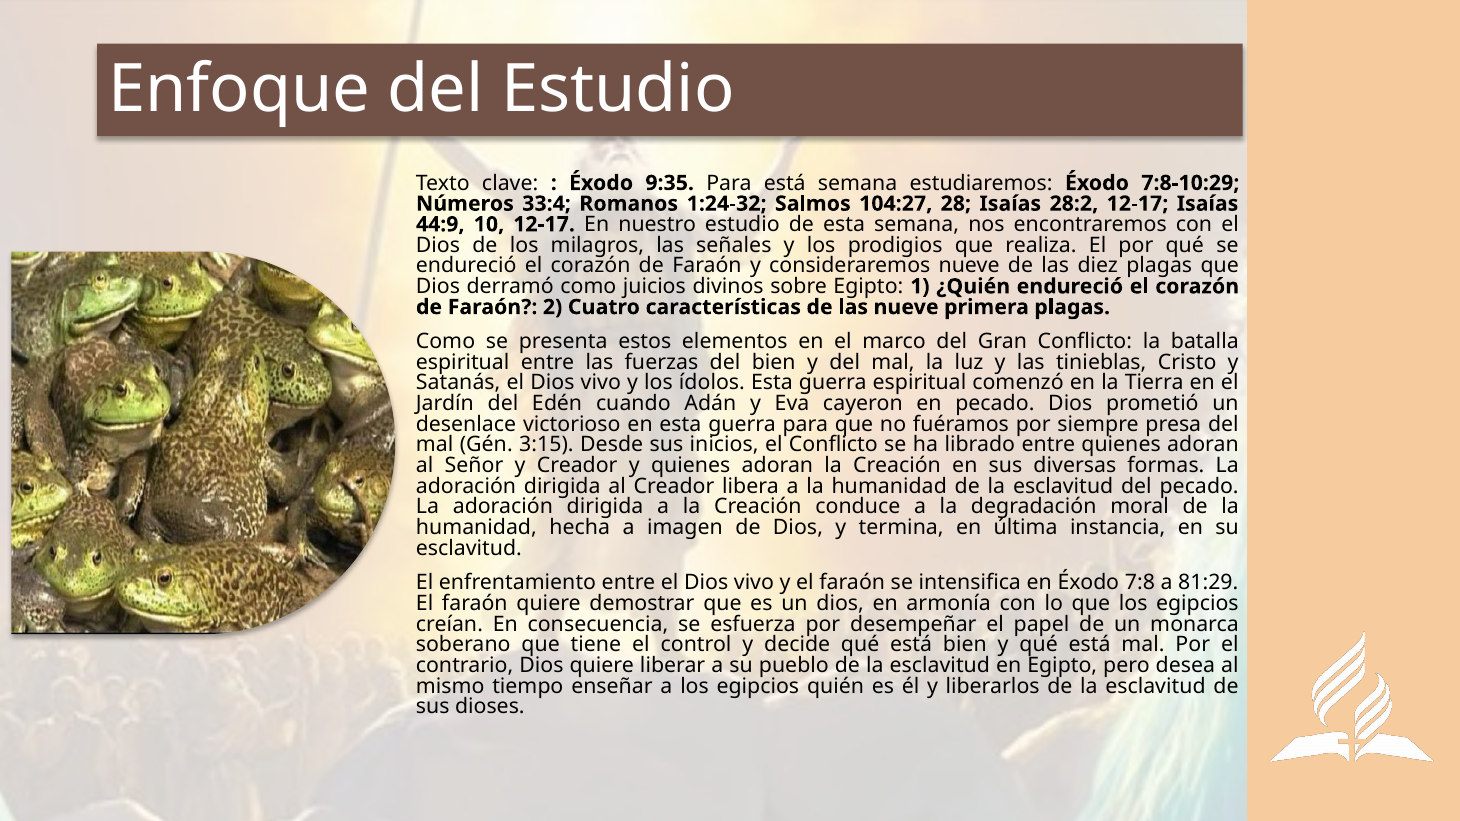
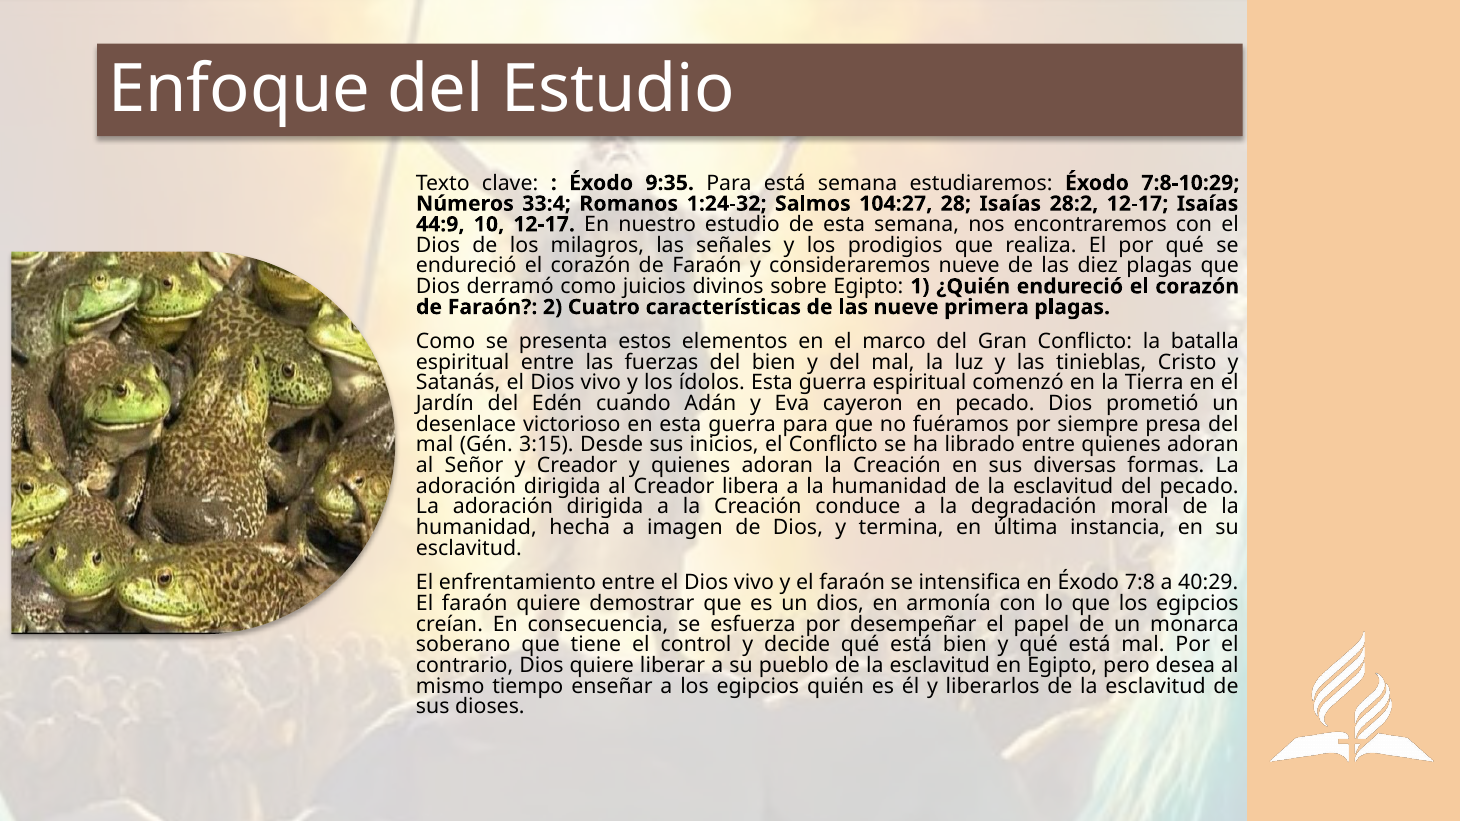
81:29: 81:29 -> 40:29
